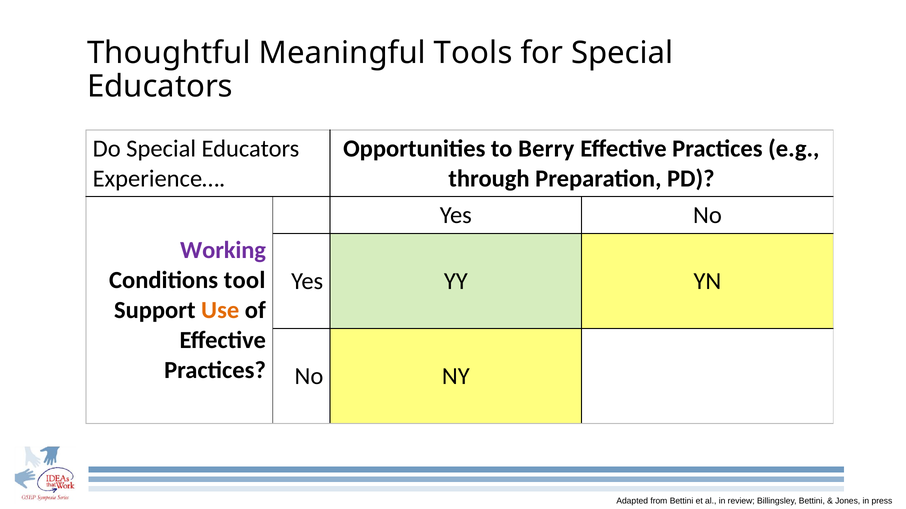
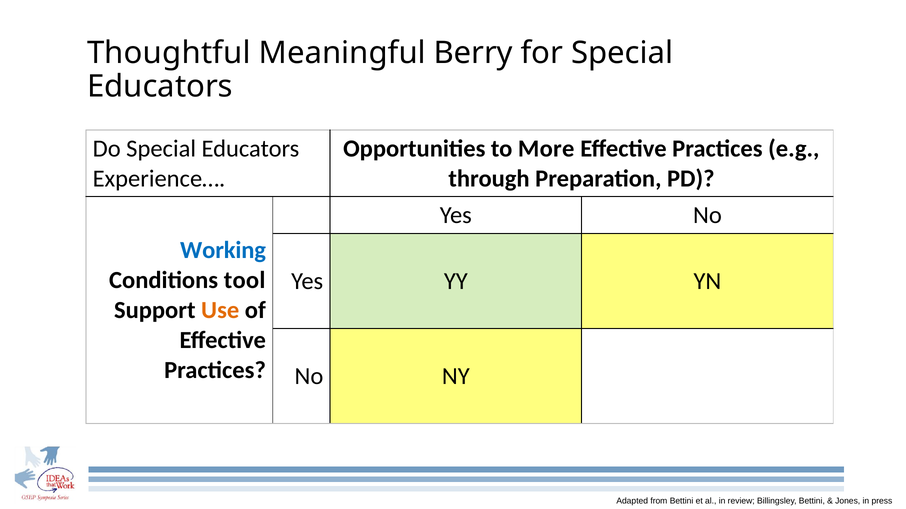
Tools: Tools -> Berry
Berry: Berry -> More
Working colour: purple -> blue
